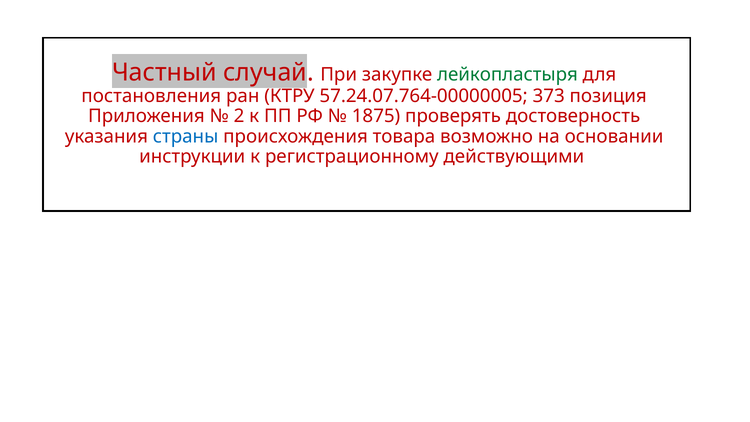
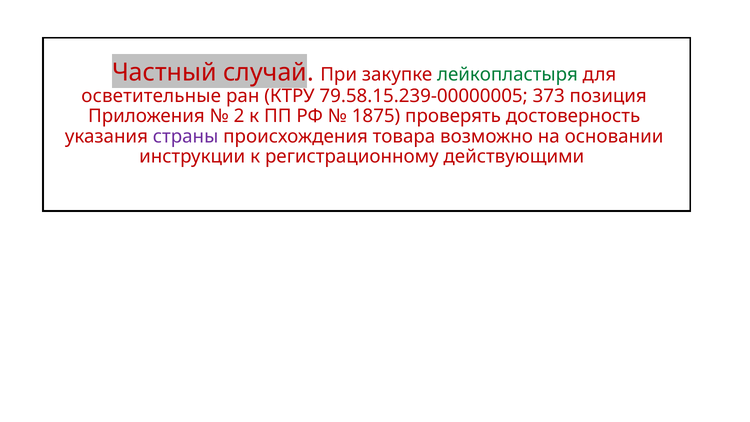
постановления: постановления -> осветительные
57.24.07.764-00000005: 57.24.07.764-00000005 -> 79.58.15.239-00000005
страны colour: blue -> purple
